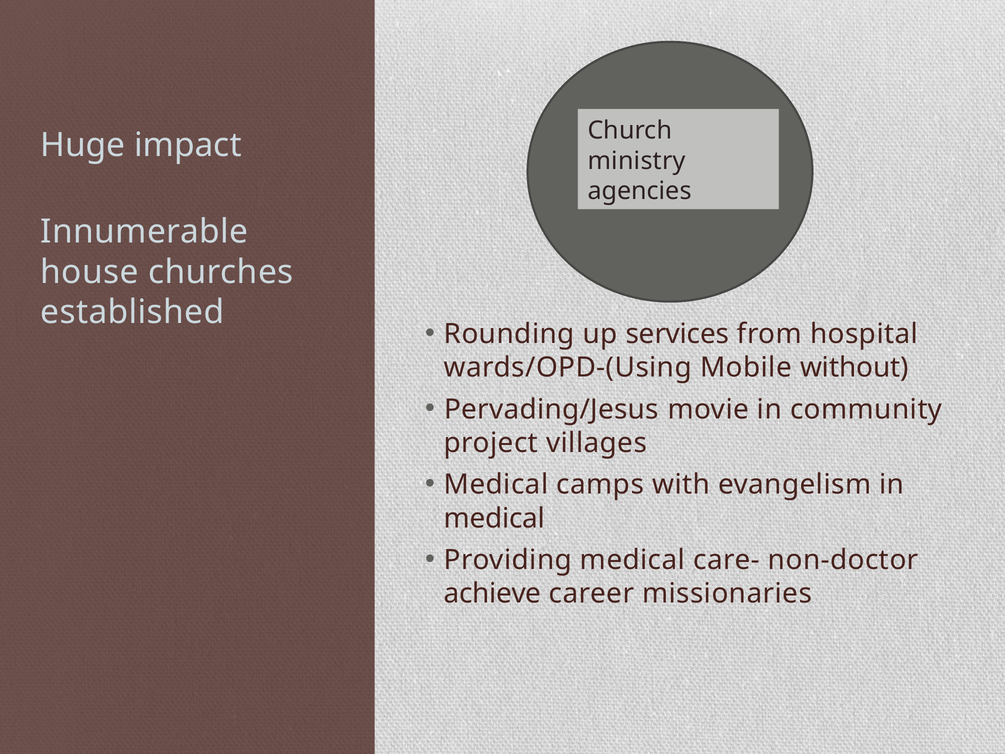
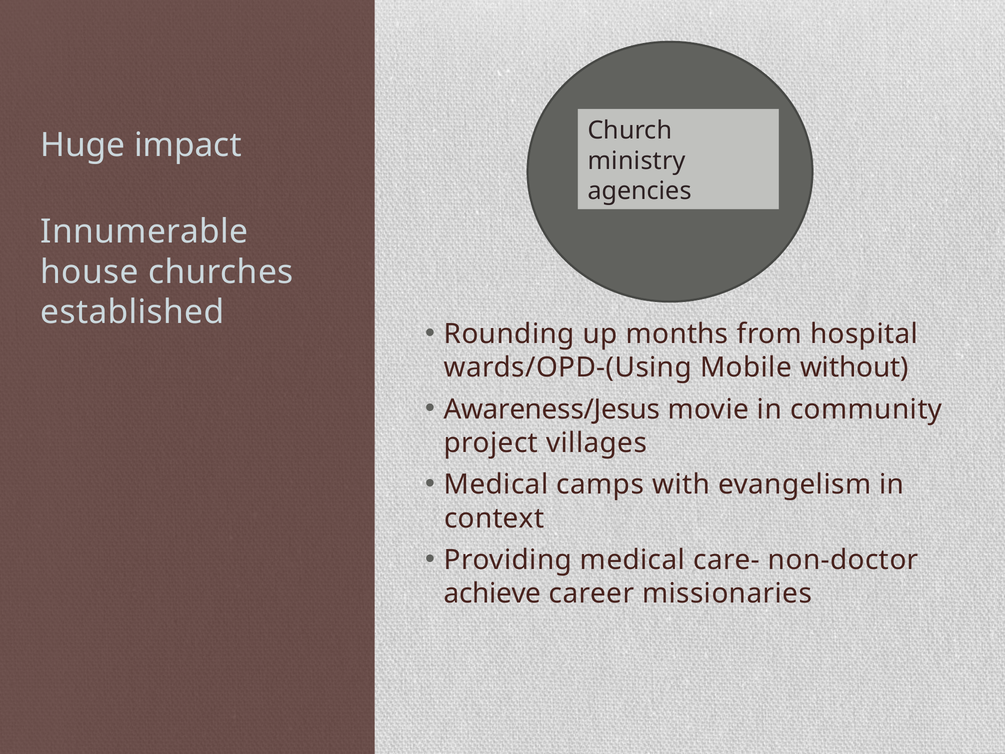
services: services -> months
Pervading/Jesus: Pervading/Jesus -> Awareness/Jesus
medical at (494, 518): medical -> context
